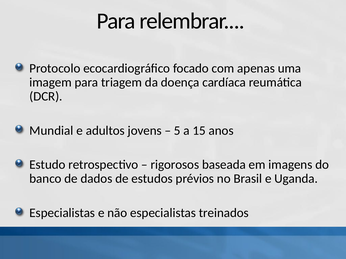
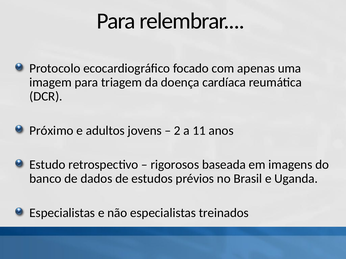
Mundial: Mundial -> Próximo
5: 5 -> 2
15: 15 -> 11
